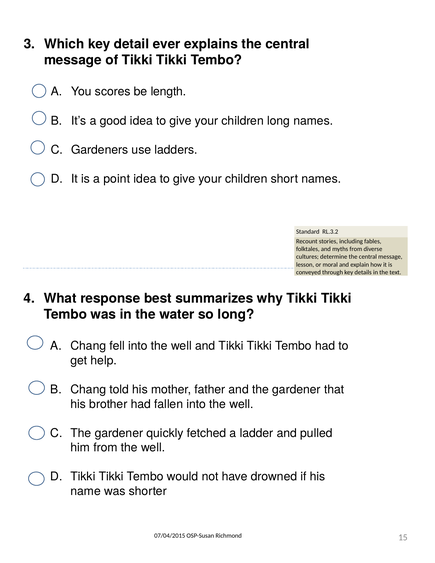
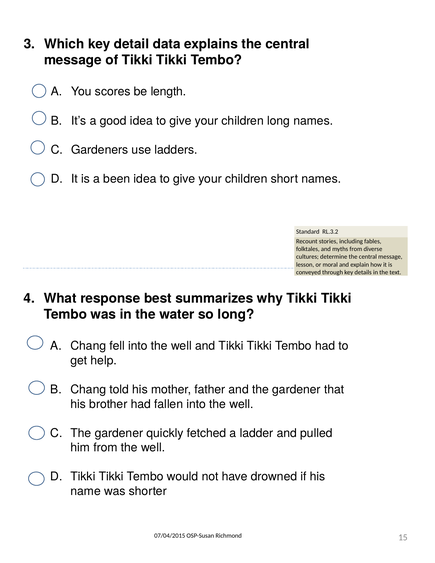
ever: ever -> data
point: point -> been
